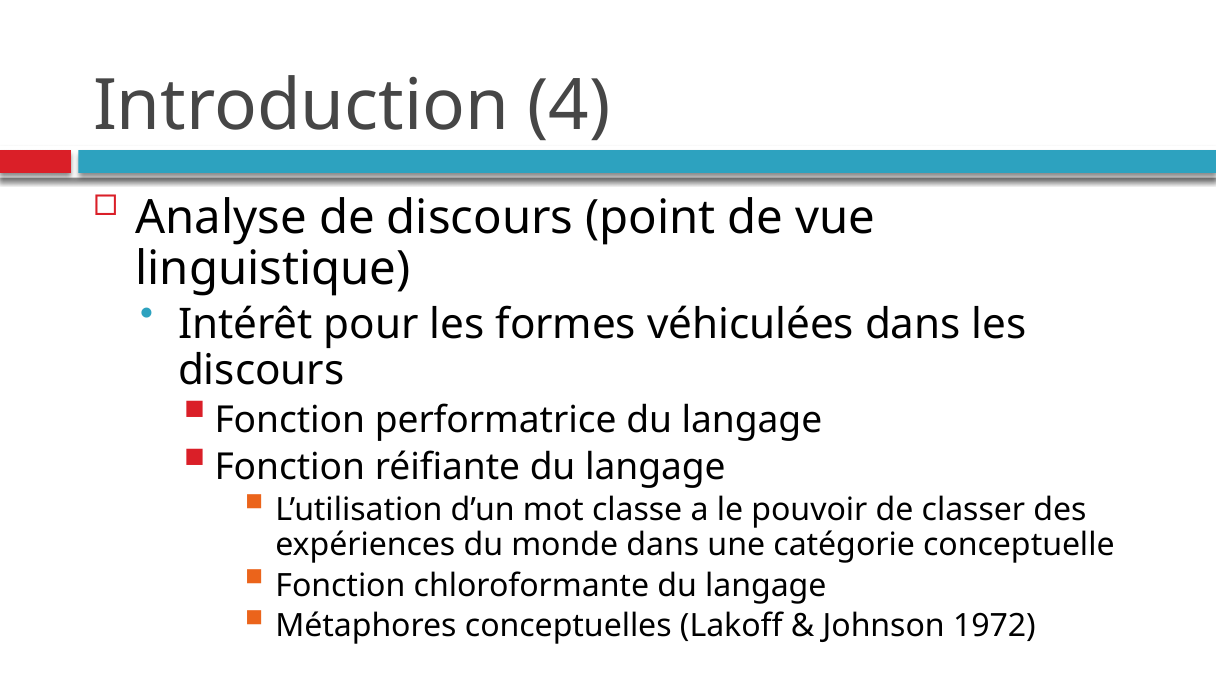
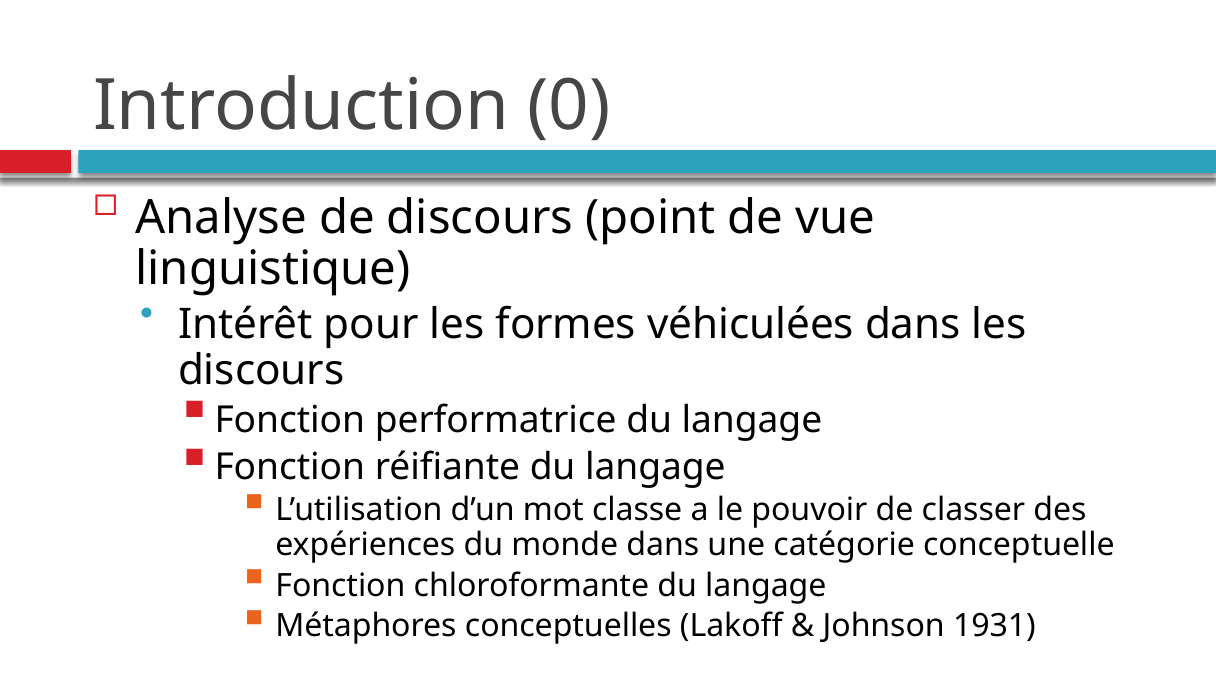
4: 4 -> 0
1972: 1972 -> 1931
